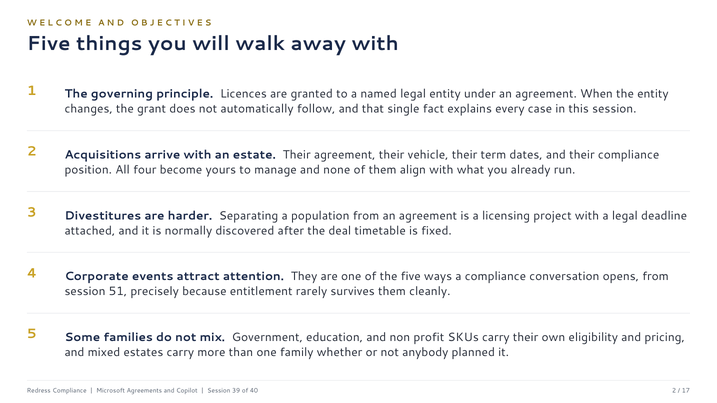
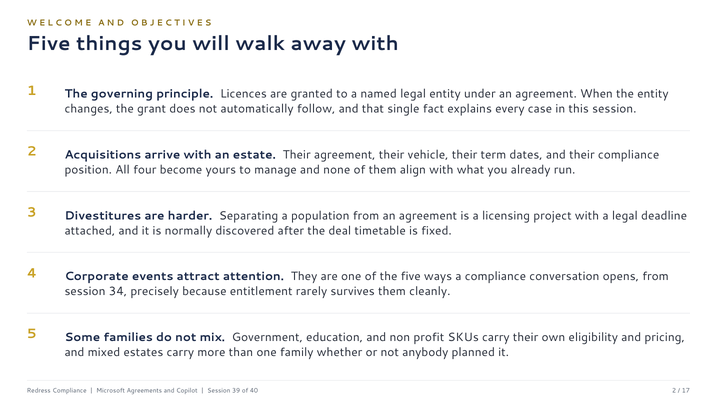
51: 51 -> 34
